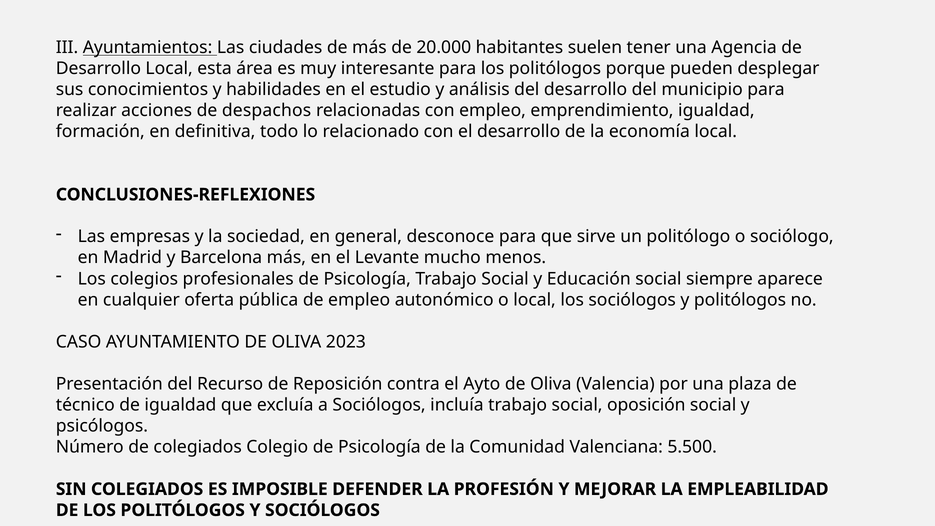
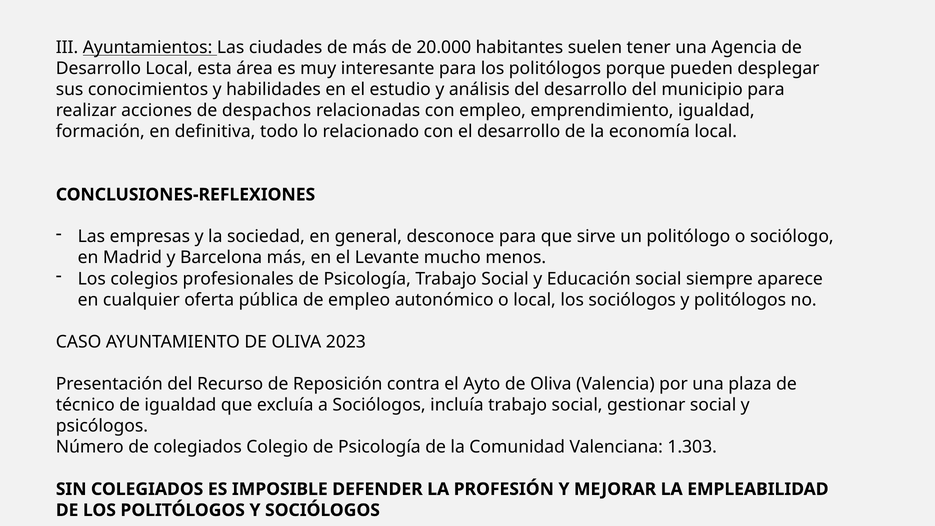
oposición: oposición -> gestionar
5.500: 5.500 -> 1.303
